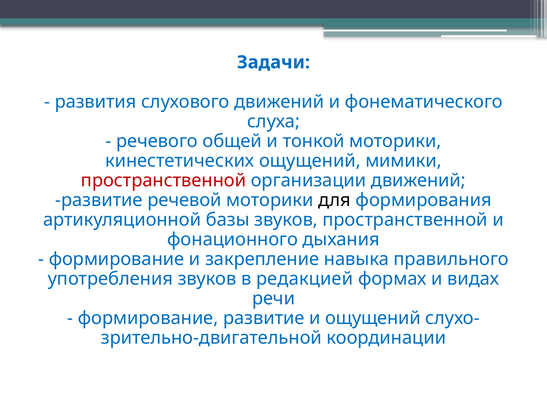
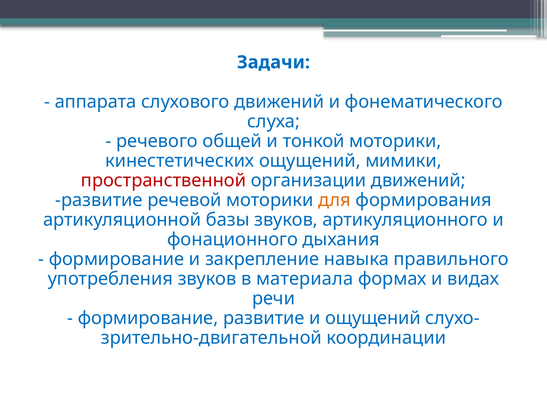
развития: развития -> аппарата
для colour: black -> orange
звуков пространственной: пространственной -> артикуляционного
редакцией: редакцией -> материала
